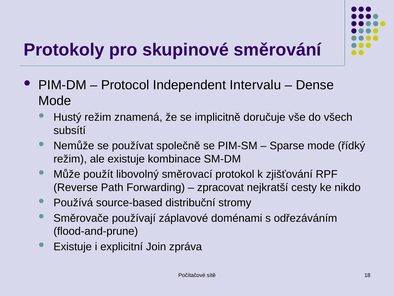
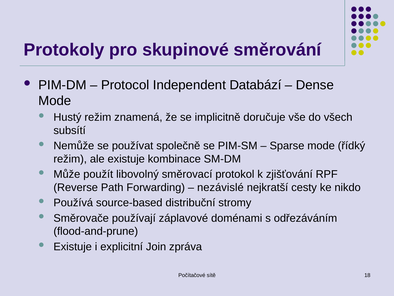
Intervalu: Intervalu -> Databází
zpracovat: zpracovat -> nezávislé
